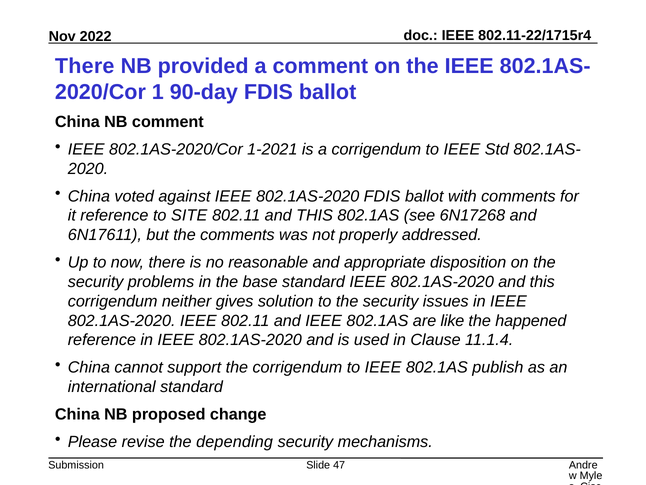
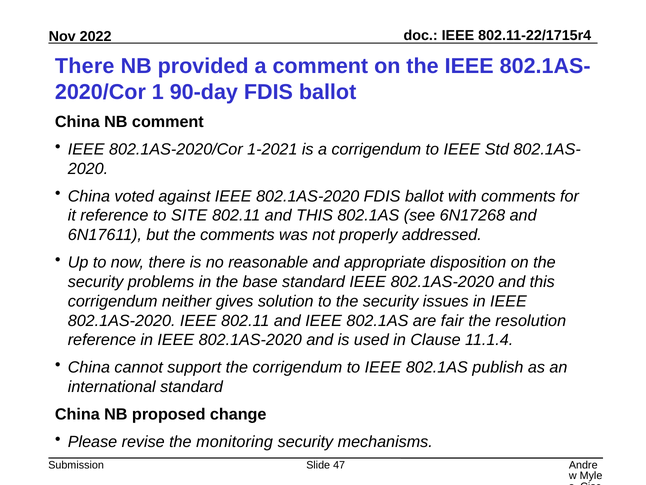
like: like -> fair
happened: happened -> resolution
depending: depending -> monitoring
